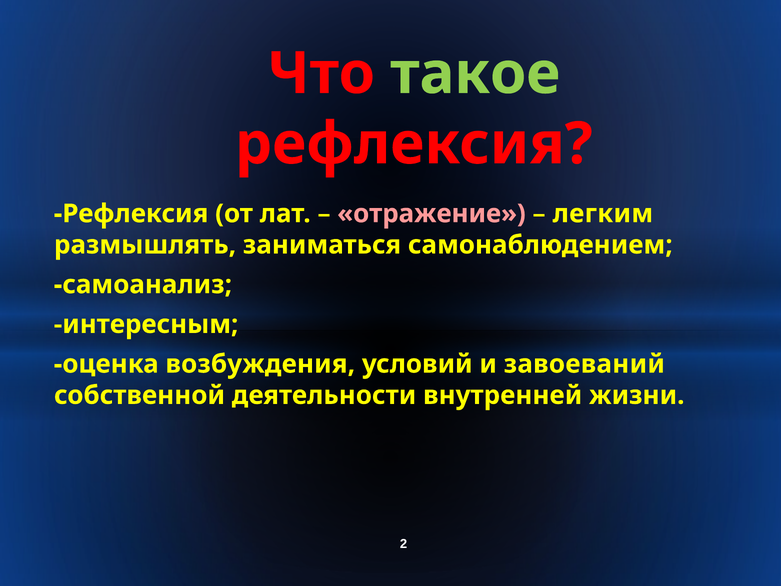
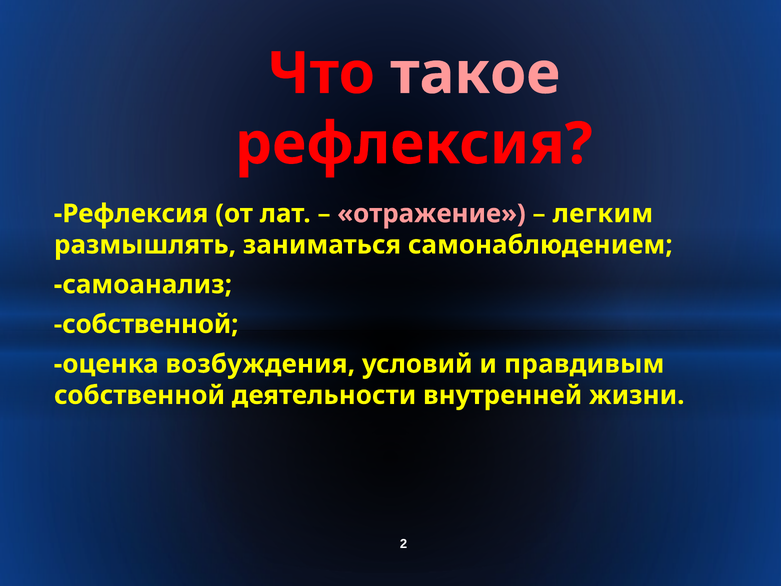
такое colour: light green -> pink
интересным at (146, 324): интересным -> собственной
завоеваний: завоеваний -> правдивым
